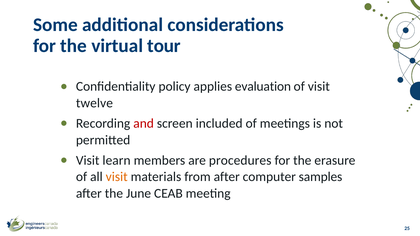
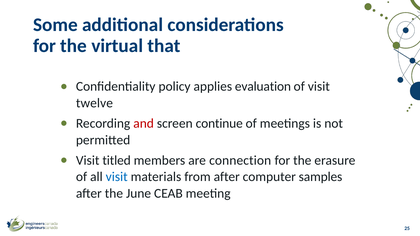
tour: tour -> that
included: included -> continue
learn: learn -> titled
procedures: procedures -> connection
visit at (117, 177) colour: orange -> blue
